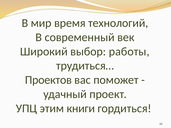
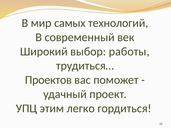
время: время -> самых
книги: книги -> легко
